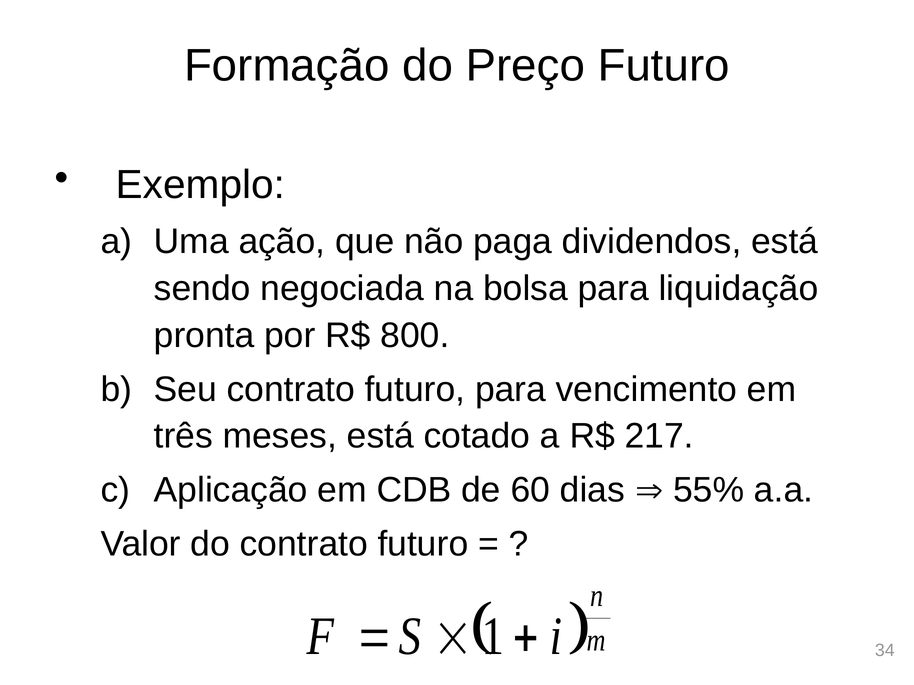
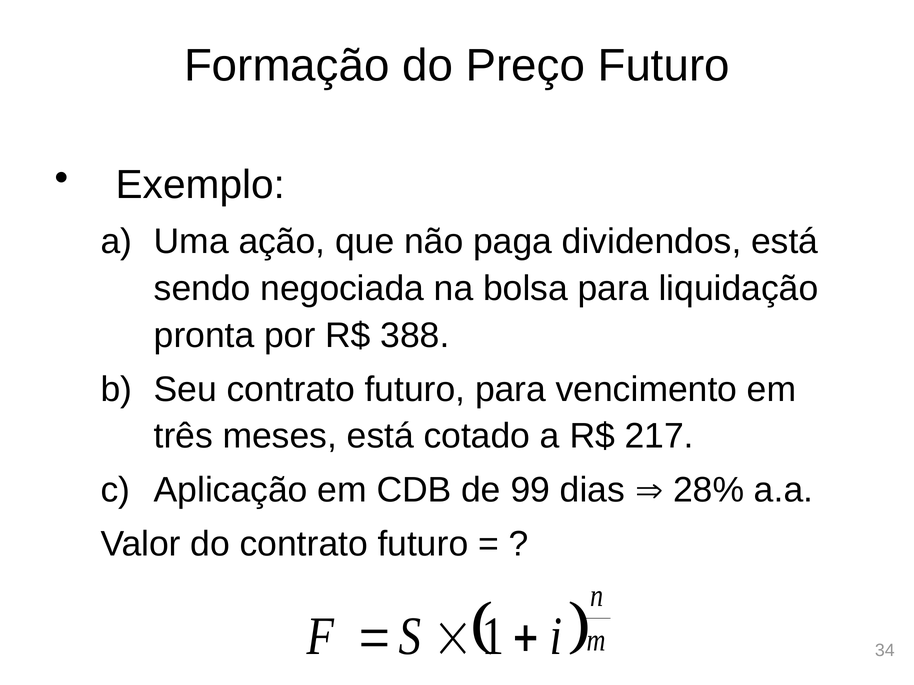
800: 800 -> 388
60: 60 -> 99
55%: 55% -> 28%
